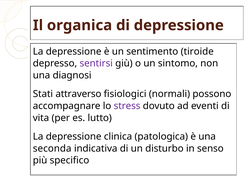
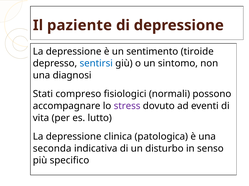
organica: organica -> paziente
sentirsi colour: purple -> blue
attraverso: attraverso -> compreso
